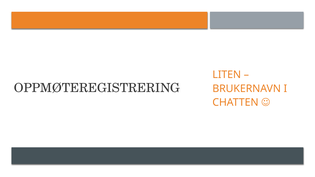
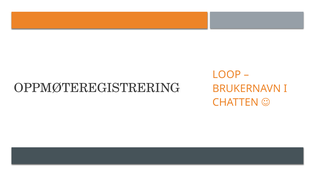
LITEN: LITEN -> LOOP
